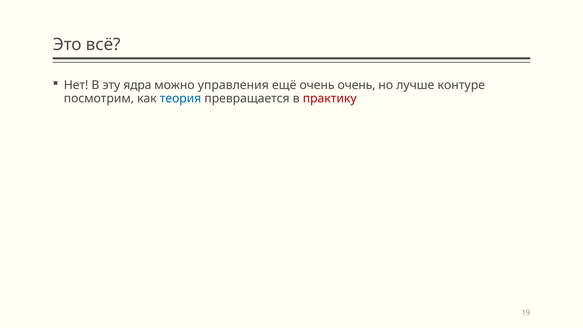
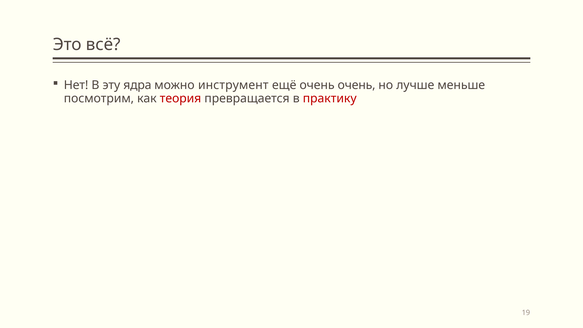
управления: управления -> инструмент
контуре: контуре -> меньше
теория colour: blue -> red
